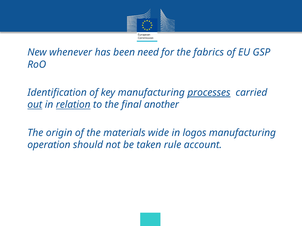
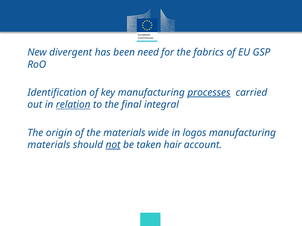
whenever: whenever -> divergent
out underline: present -> none
another: another -> integral
operation at (49, 145): operation -> materials
not underline: none -> present
rule: rule -> hair
